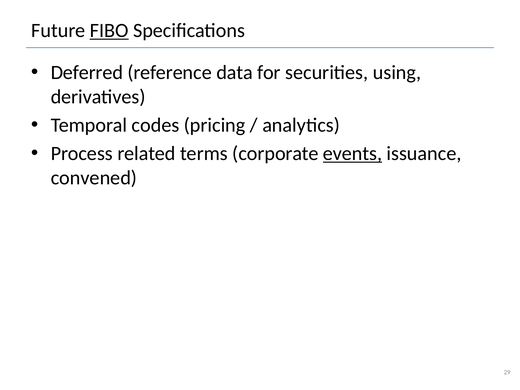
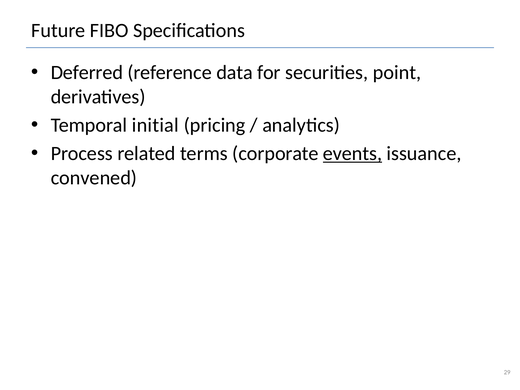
FIBO underline: present -> none
using: using -> point
codes: codes -> initial
